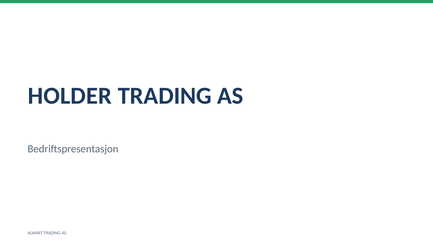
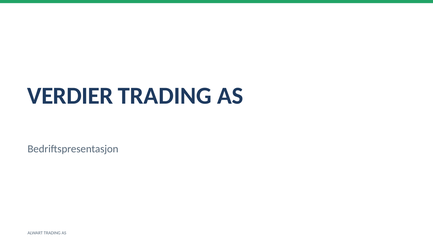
HOLDER: HOLDER -> VERDIER
